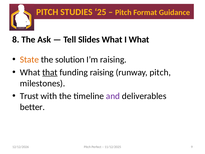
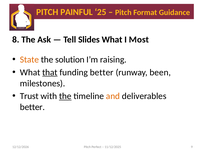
STUDIES: STUDIES -> PAINFUL
I What: What -> Most
funding raising: raising -> better
runway pitch: pitch -> been
the at (65, 96) underline: none -> present
and colour: purple -> orange
